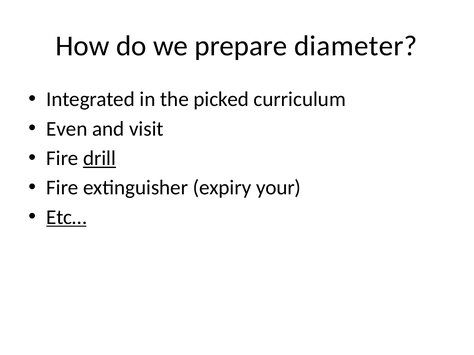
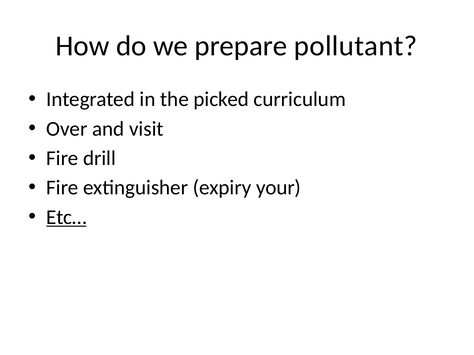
diameter: diameter -> pollutant
Even: Even -> Over
drill underline: present -> none
